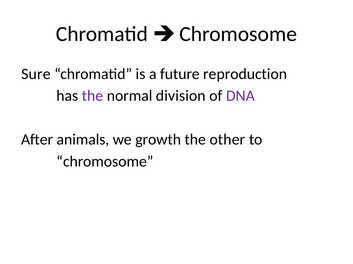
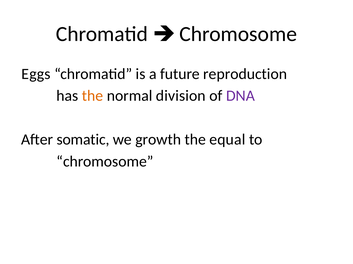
Sure: Sure -> Eggs
the at (93, 96) colour: purple -> orange
animals: animals -> somatic
other: other -> equal
